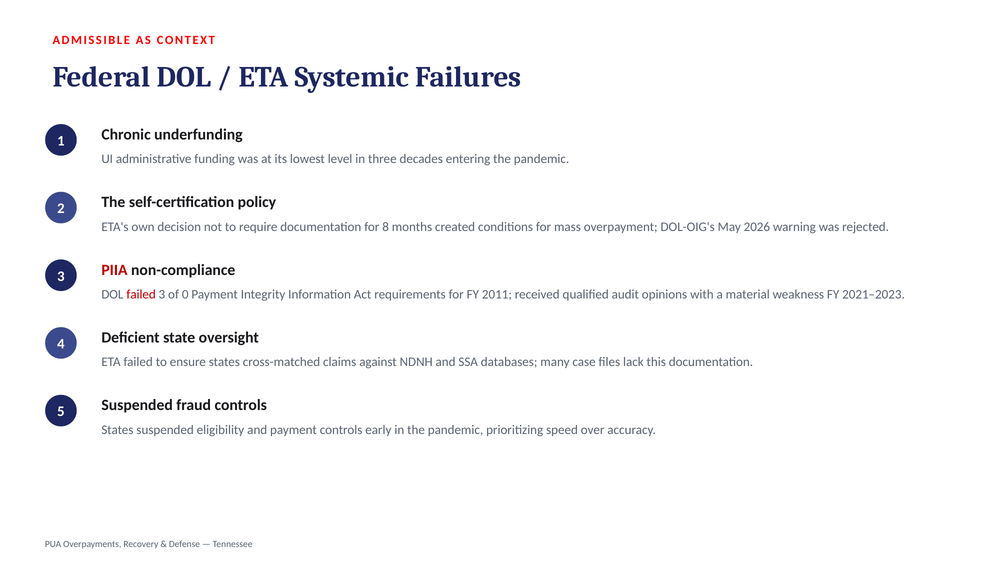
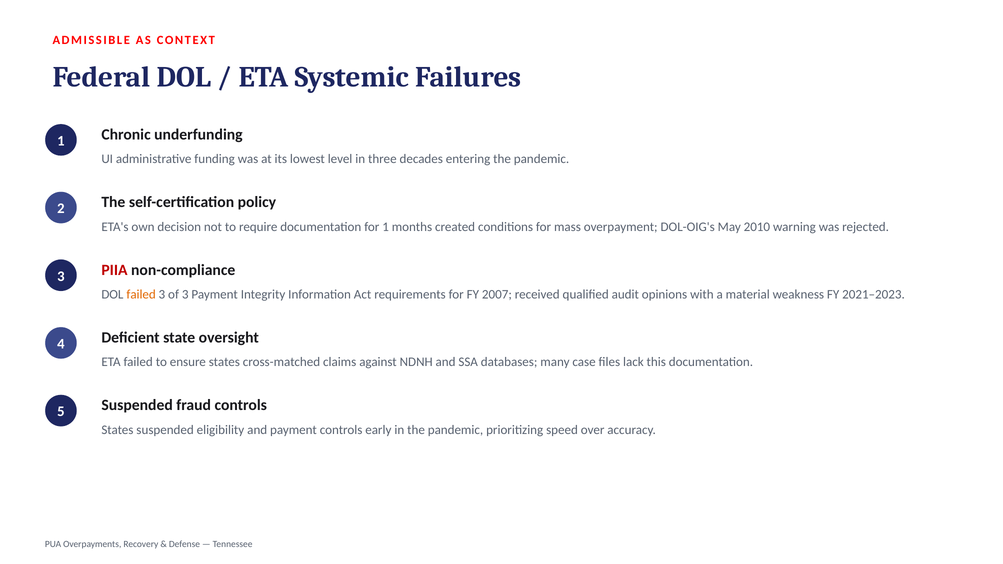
for 8: 8 -> 1
2026: 2026 -> 2010
failed at (141, 295) colour: red -> orange
of 0: 0 -> 3
2011: 2011 -> 2007
